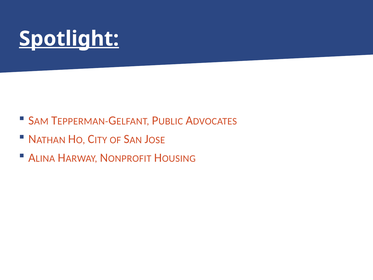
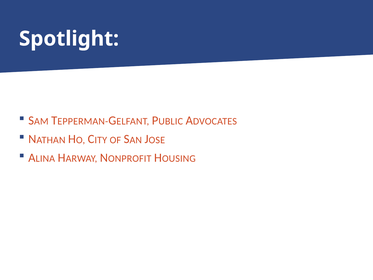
Spotlight underline: present -> none
